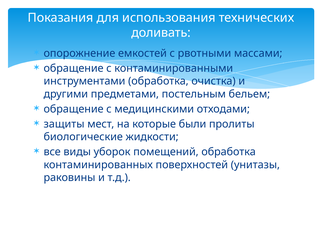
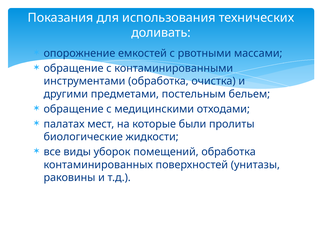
защиты: защиты -> палатах
